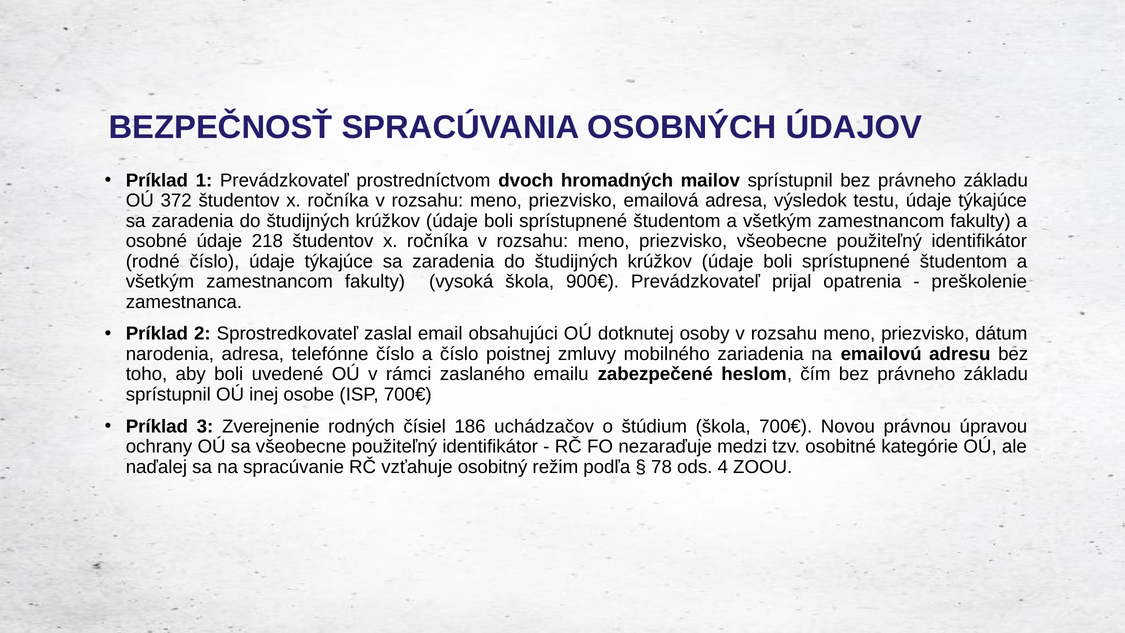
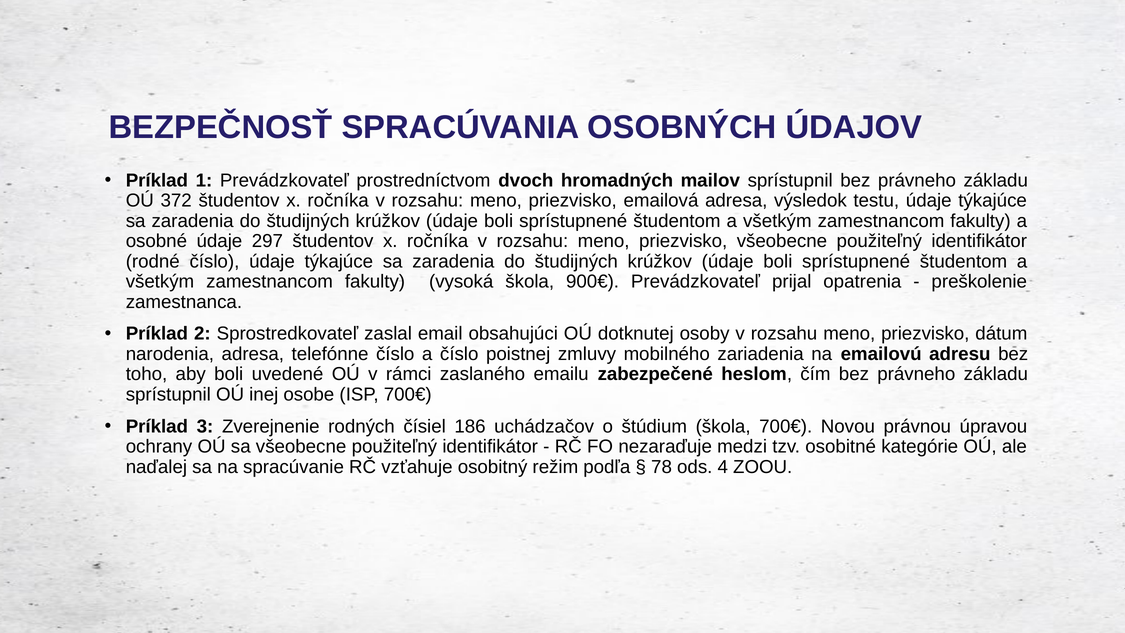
218: 218 -> 297
